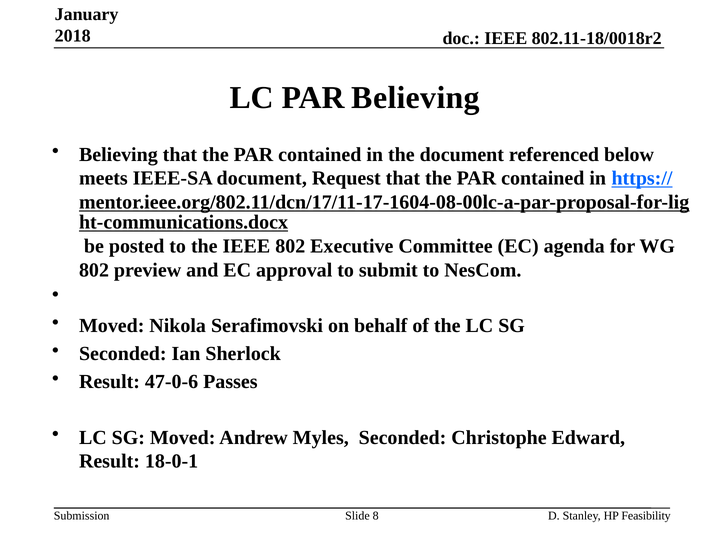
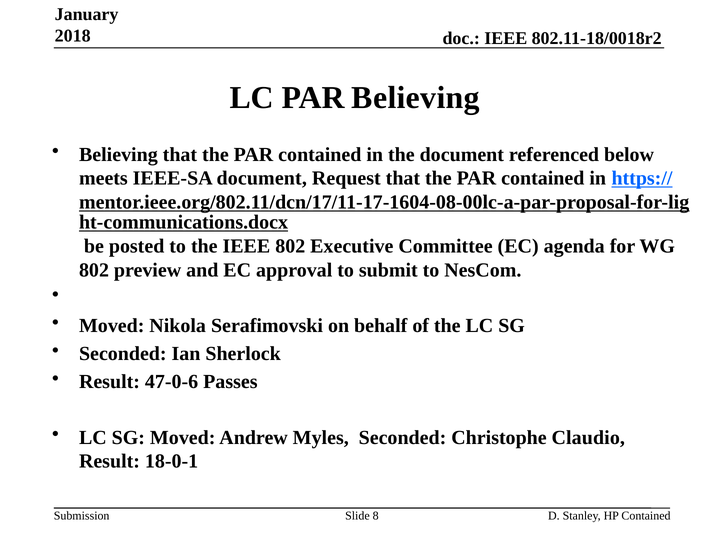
Edward: Edward -> Claudio
HP Feasibility: Feasibility -> Contained
